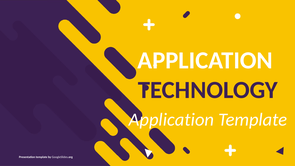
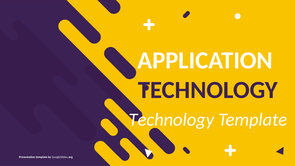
Application at (171, 120): Application -> Technology
